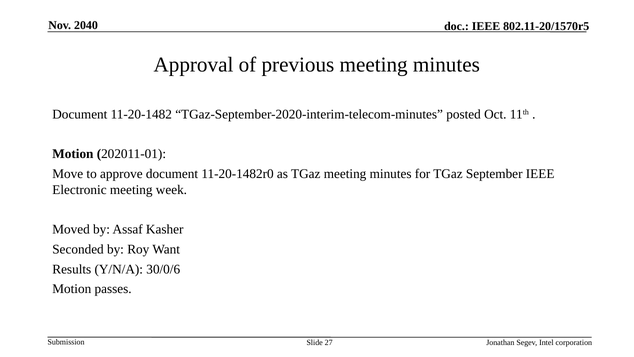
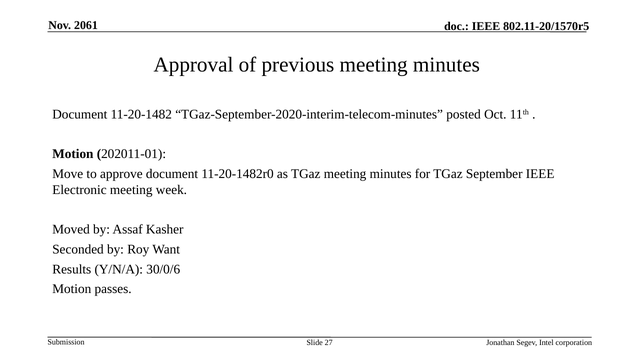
2040: 2040 -> 2061
